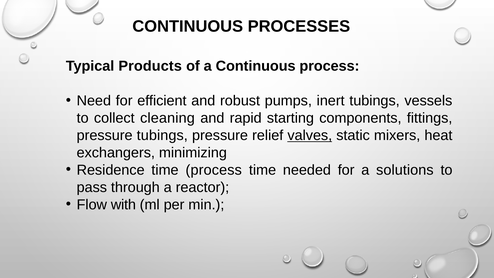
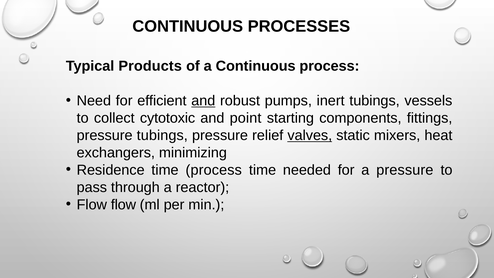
and at (203, 101) underline: none -> present
cleaning: cleaning -> cytotoxic
rapid: rapid -> point
a solutions: solutions -> pressure
Flow with: with -> flow
